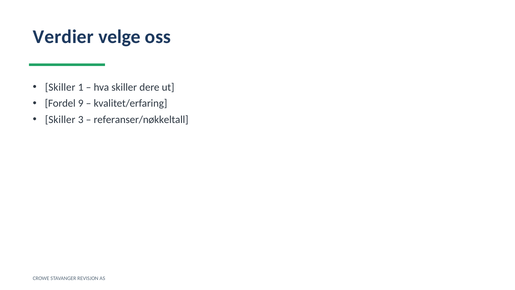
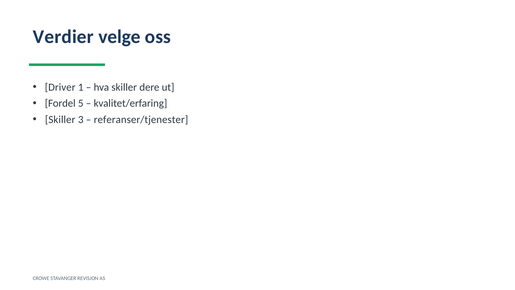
Skiller at (60, 87): Skiller -> Driver
9: 9 -> 5
referanser/nøkkeltall: referanser/nøkkeltall -> referanser/tjenester
